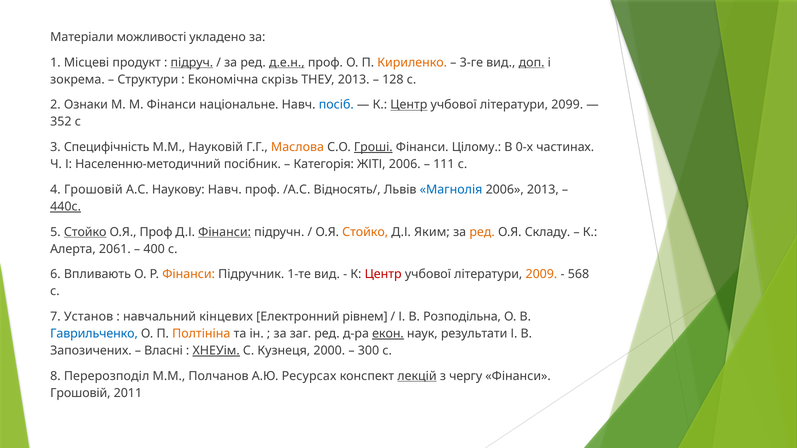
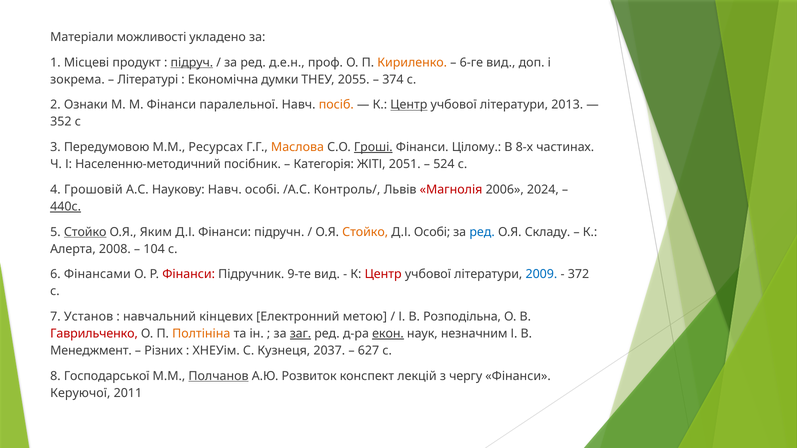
д.е.н underline: present -> none
3-ге: 3-ге -> 6-ге
доп underline: present -> none
Структури: Структури -> Літературі
скрізь: скрізь -> думки
ТНЕУ 2013: 2013 -> 2055
128: 128 -> 374
національне: національне -> паралельної
посіб colour: blue -> orange
2099: 2099 -> 2013
Специфічність: Специфічність -> Передумовою
Науковій: Науковій -> Ресурсах
0-х: 0-х -> 8-х
ЖІТІ 2006: 2006 -> 2051
111: 111 -> 524
Навч проф: проф -> особі
Відносять/: Відносять/ -> Контроль/
Магнолія colour: blue -> red
2006 2013: 2013 -> 2024
О.Я Проф: Проф -> Яким
Фінанси at (225, 232) underline: present -> none
Д.І Яким: Яким -> Особі
ред at (482, 232) colour: orange -> blue
2061: 2061 -> 2008
400: 400 -> 104
Впливають: Впливають -> Фінансами
Фінанси at (189, 274) colour: orange -> red
1-те: 1-те -> 9-те
2009 colour: orange -> blue
568: 568 -> 372
рівнем: рівнем -> метою
Гаврильченко colour: blue -> red
заг underline: none -> present
результати: результати -> незначним
Запозичених: Запозичених -> Менеджмент
Власні: Власні -> Різних
ХНЕУім underline: present -> none
2000: 2000 -> 2037
300: 300 -> 627
Перерозподіл: Перерозподіл -> Господарської
Полчанов underline: none -> present
Ресурсах: Ресурсах -> Розвиток
лекцій underline: present -> none
Грошовій at (80, 393): Грошовій -> Керуючої
